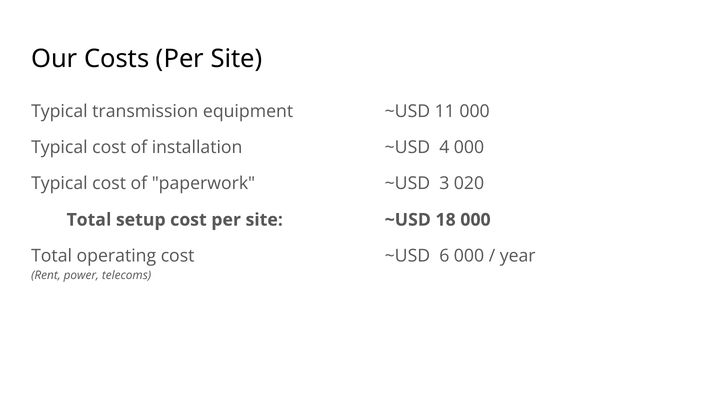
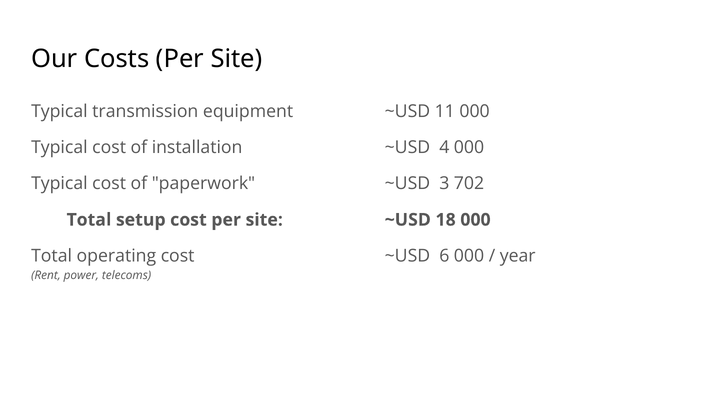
020: 020 -> 702
